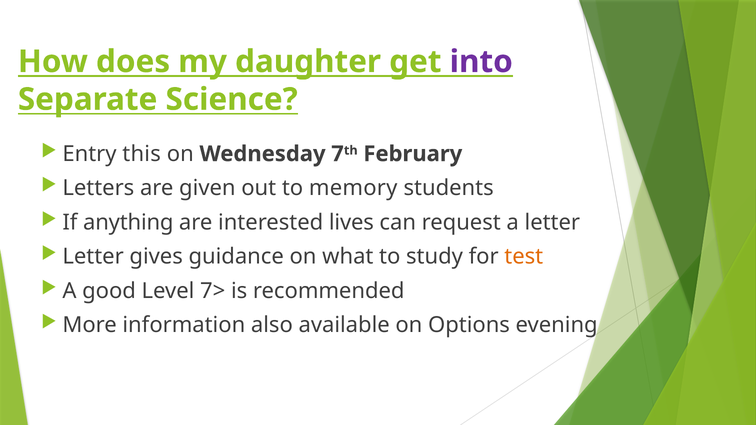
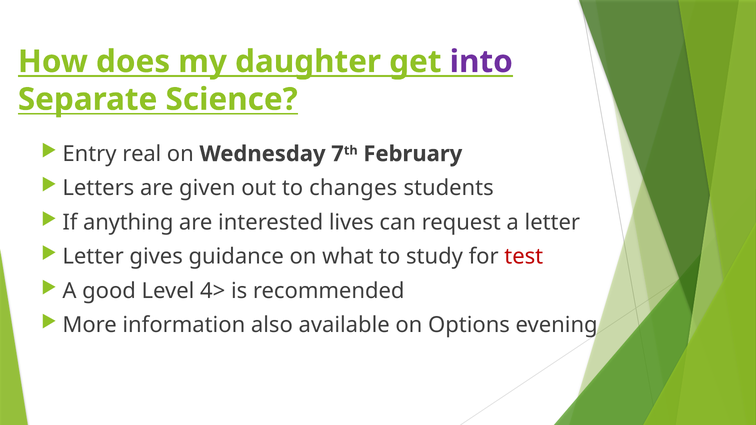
this: this -> real
memory: memory -> changes
test colour: orange -> red
7>: 7> -> 4>
